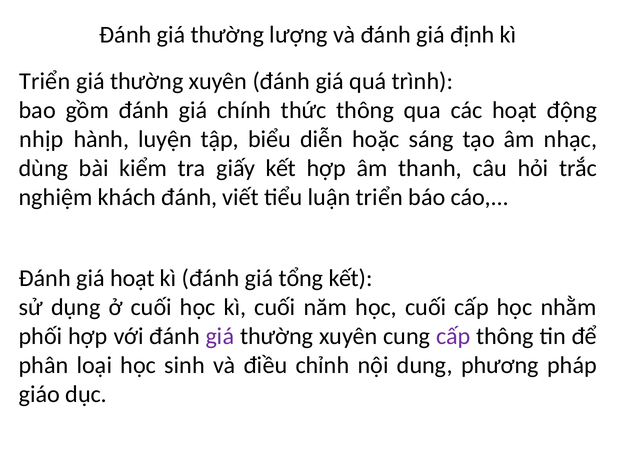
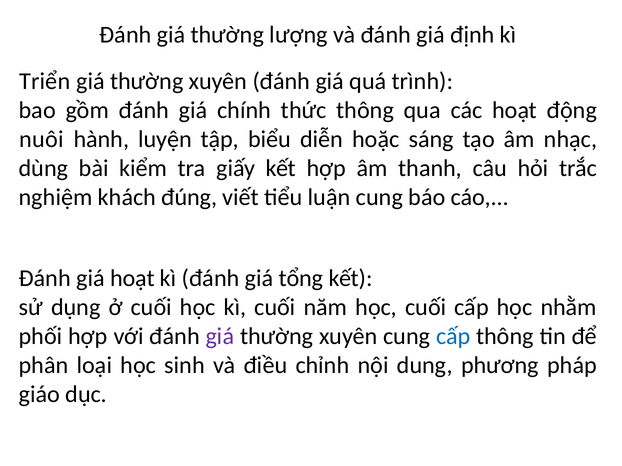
nhịp: nhịp -> nuôi
khách đánh: đánh -> đúng
luận triển: triển -> cung
cấp at (453, 336) colour: purple -> blue
